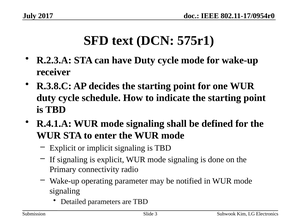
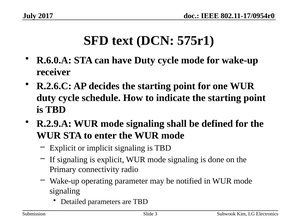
R.2.3.A: R.2.3.A -> R.6.0.A
R.3.8.C: R.3.8.C -> R.2.6.C
R.4.1.A: R.4.1.A -> R.2.9.A
